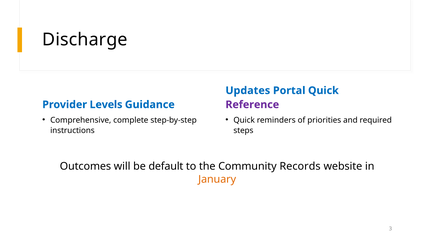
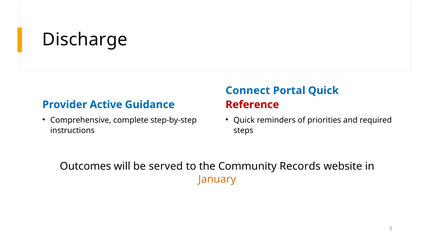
Updates: Updates -> Connect
Levels: Levels -> Active
Reference colour: purple -> red
default: default -> served
